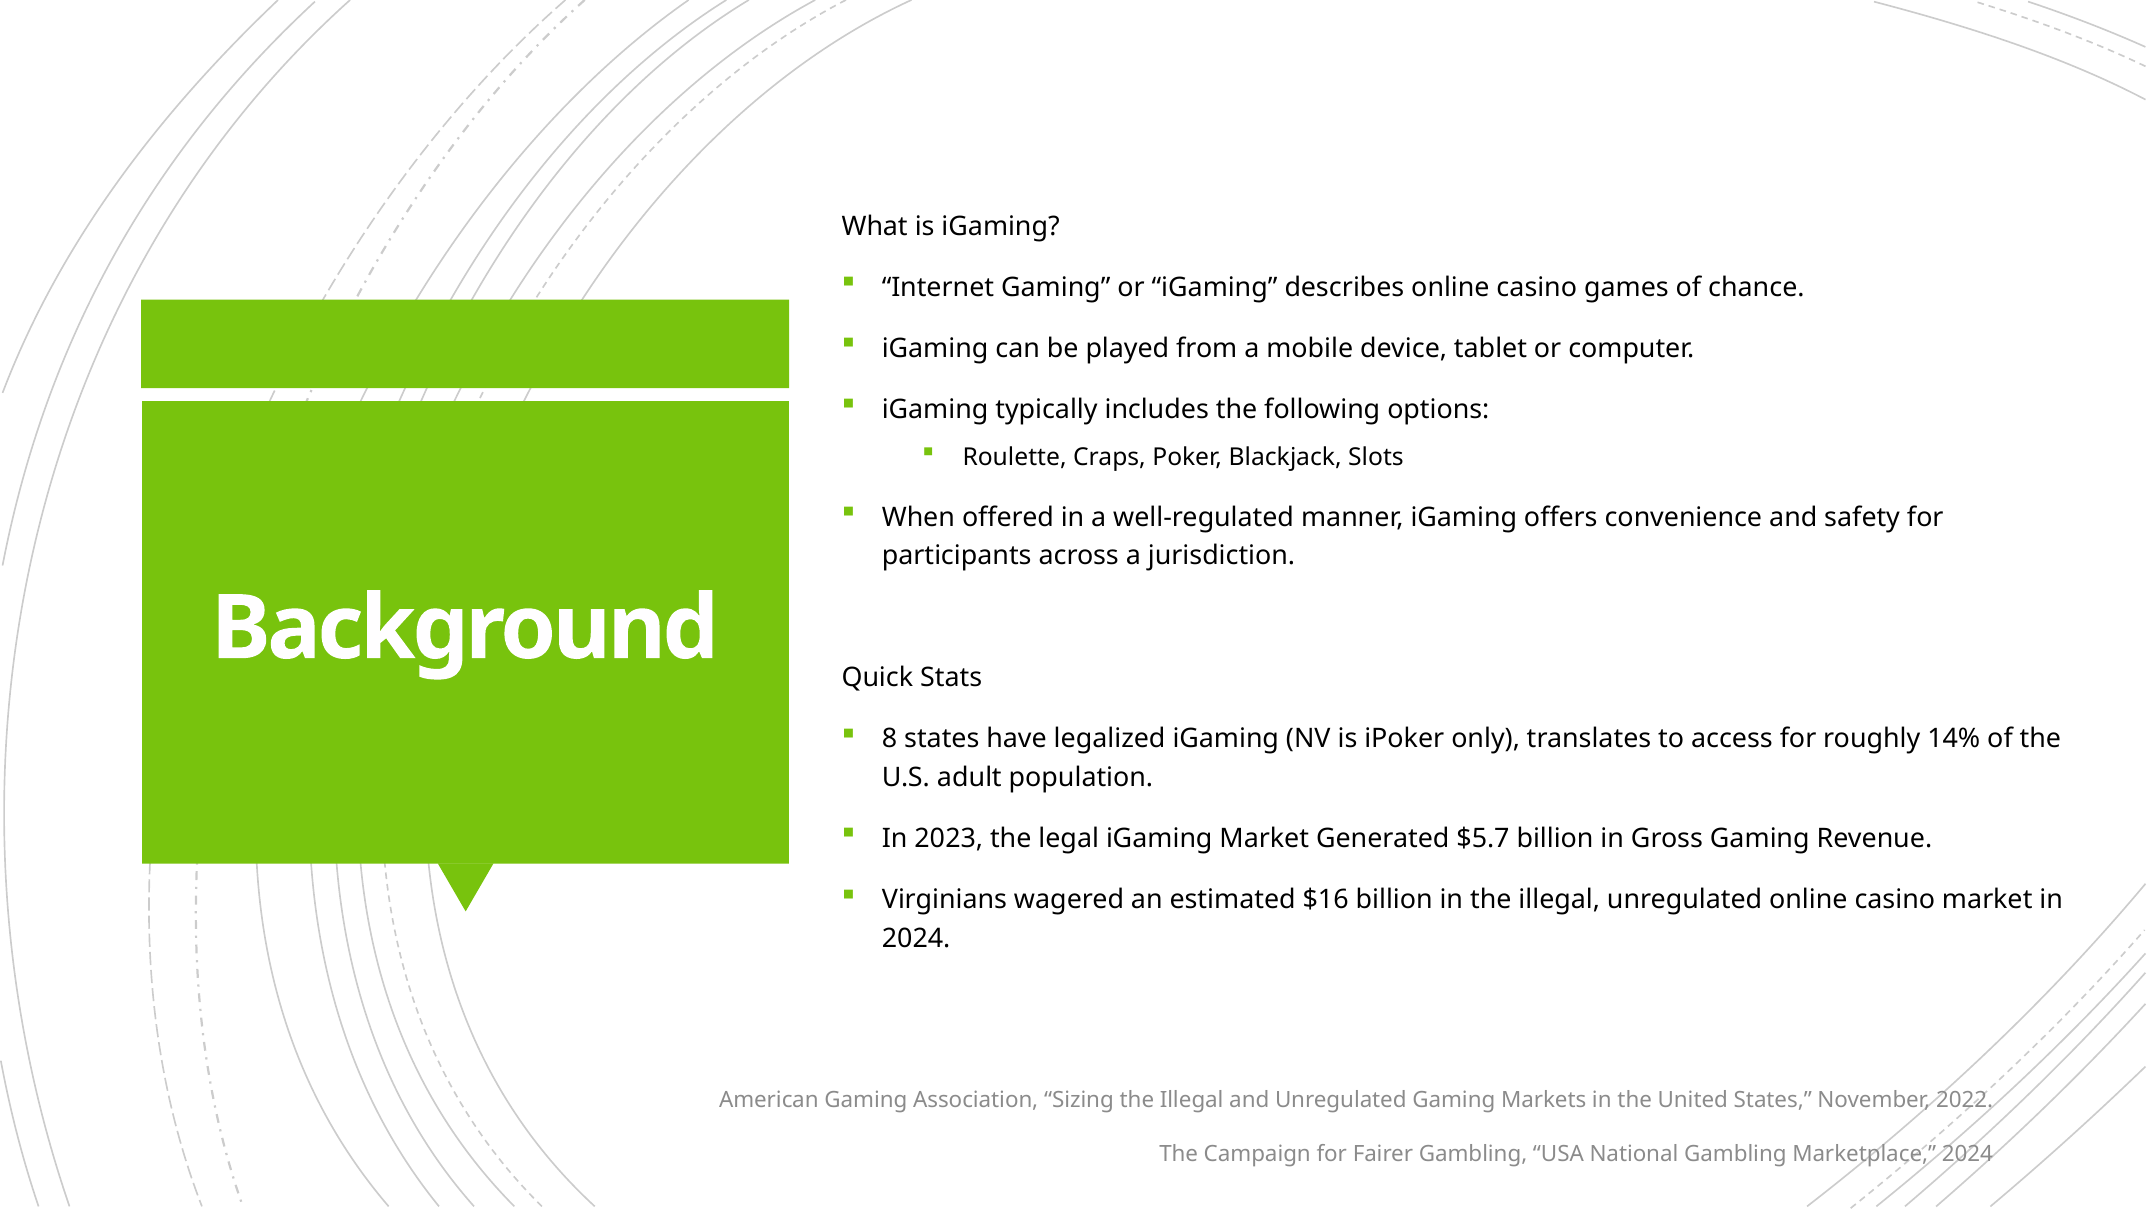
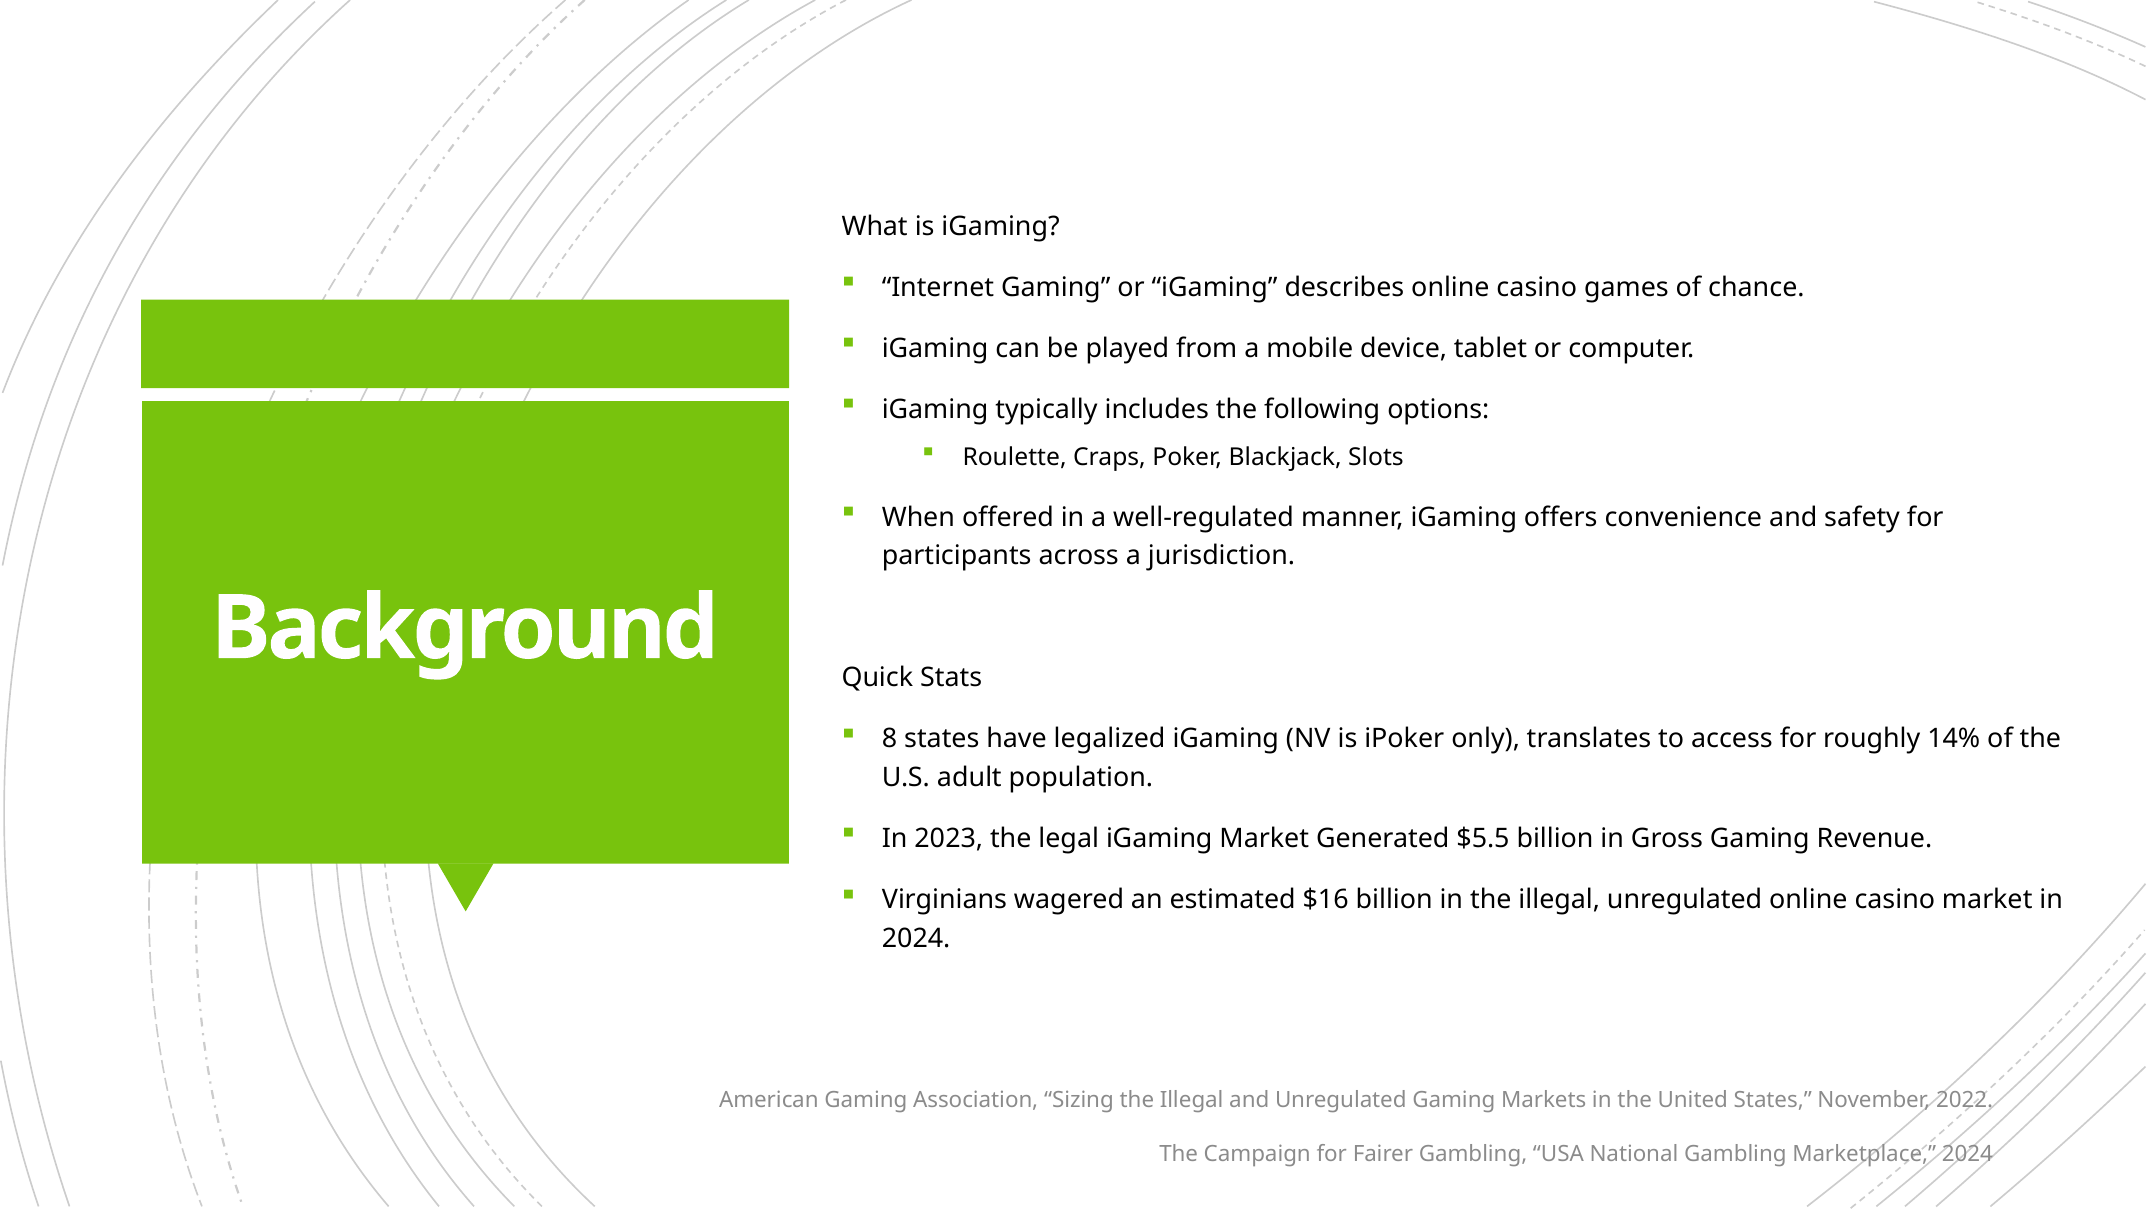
$5.7: $5.7 -> $5.5
